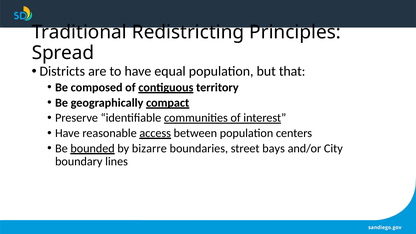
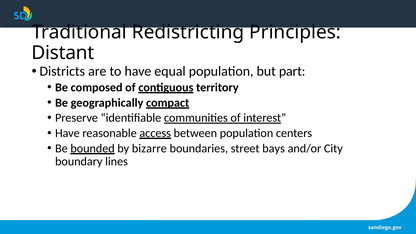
Spread: Spread -> Distant
that: that -> part
